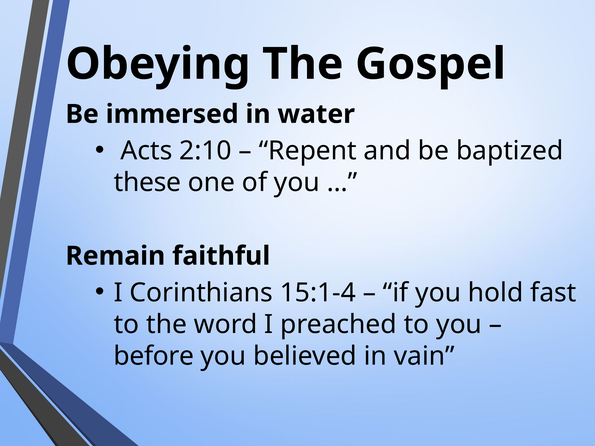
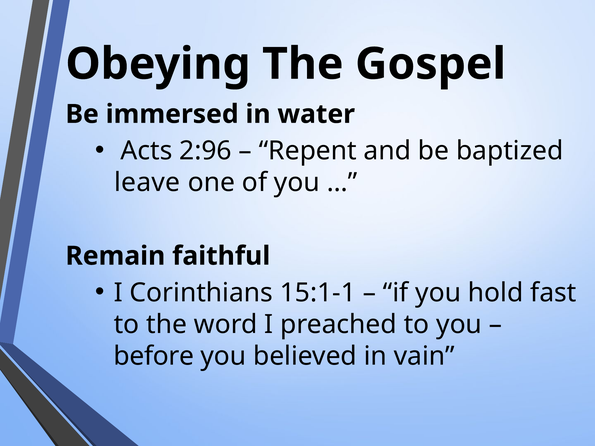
2:10: 2:10 -> 2:96
these: these -> leave
15:1-4: 15:1-4 -> 15:1-1
